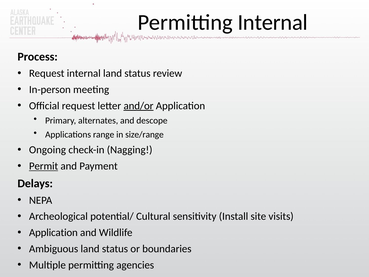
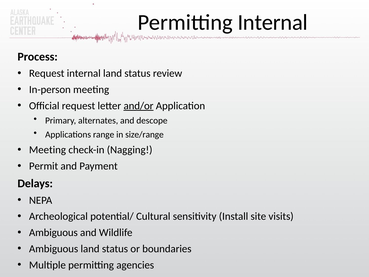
Ongoing at (48, 150): Ongoing -> Meeting
Permit underline: present -> none
Application at (53, 232): Application -> Ambiguous
